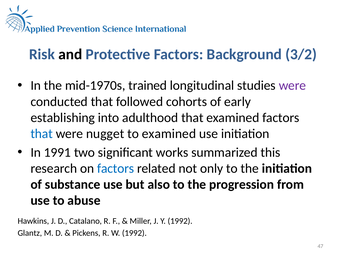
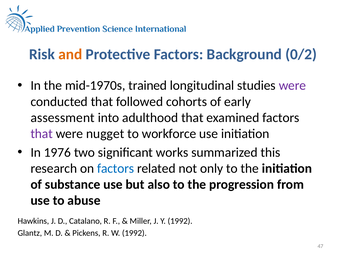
and colour: black -> orange
3/2: 3/2 -> 0/2
establishing: establishing -> assessment
that at (42, 134) colour: blue -> purple
to examined: examined -> workforce
1991: 1991 -> 1976
